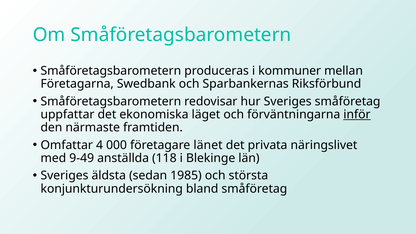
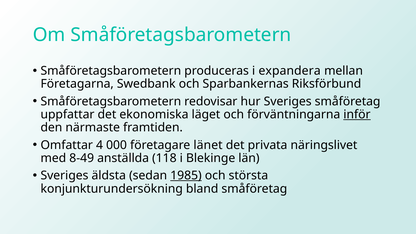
kommuner: kommuner -> expandera
9-49: 9-49 -> 8-49
1985 underline: none -> present
